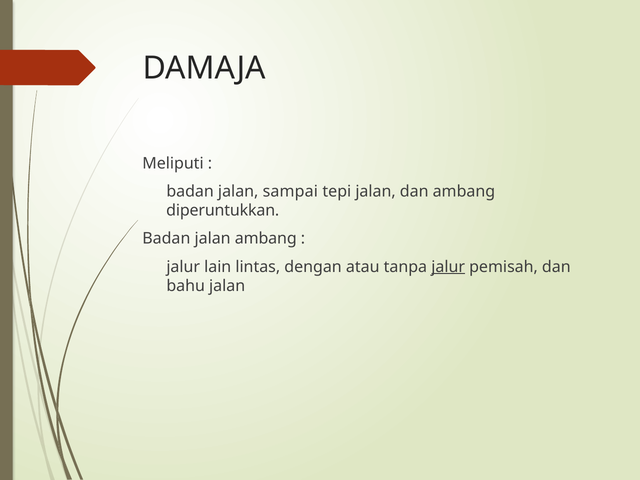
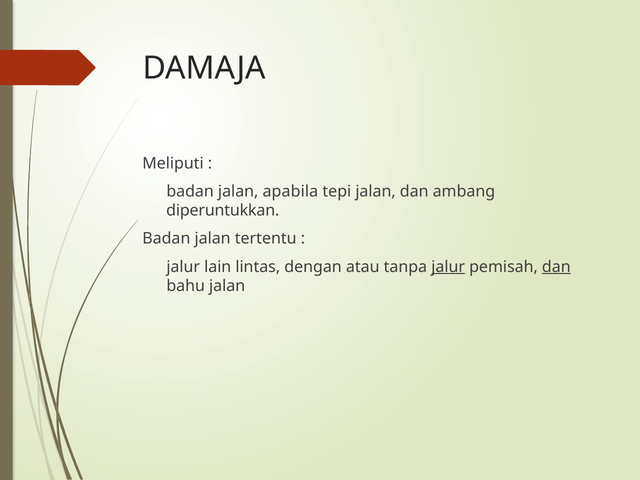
sampai: sampai -> apabila
jalan ambang: ambang -> tertentu
dan at (556, 267) underline: none -> present
